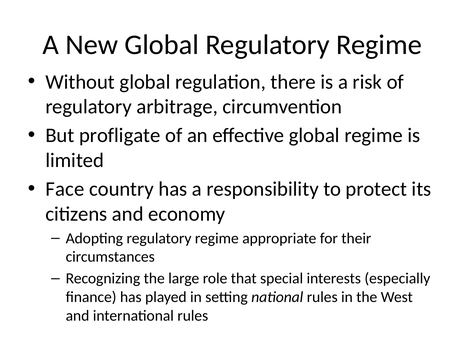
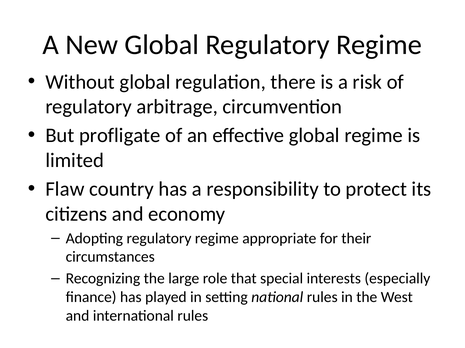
Face: Face -> Flaw
